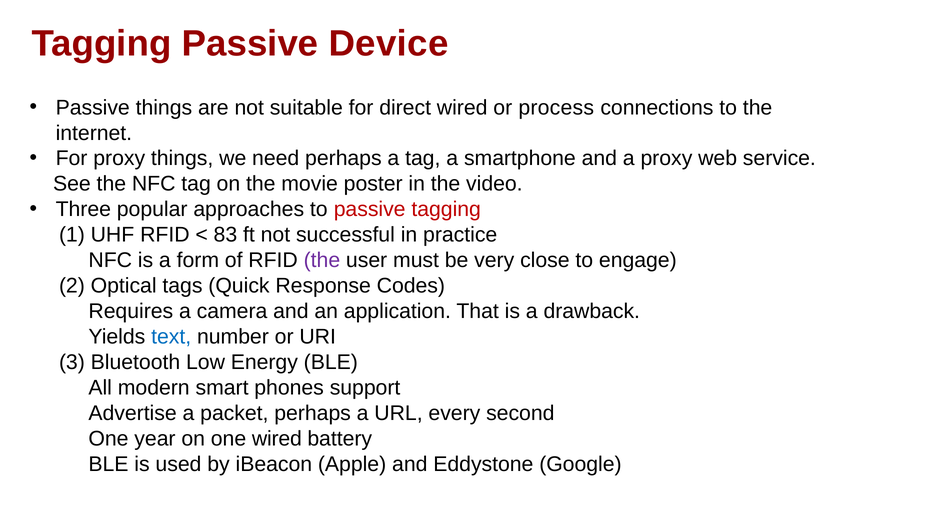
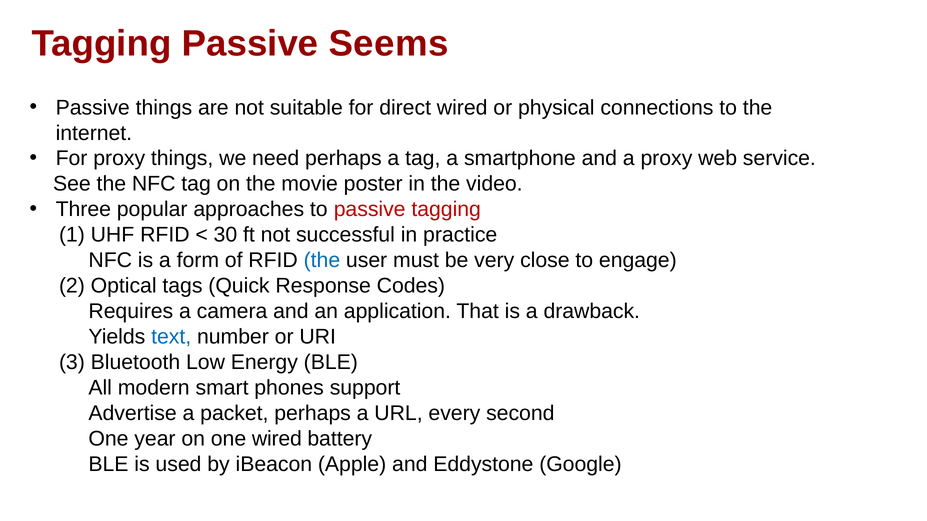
Device: Device -> Seems
process: process -> physical
83: 83 -> 30
the at (322, 261) colour: purple -> blue
